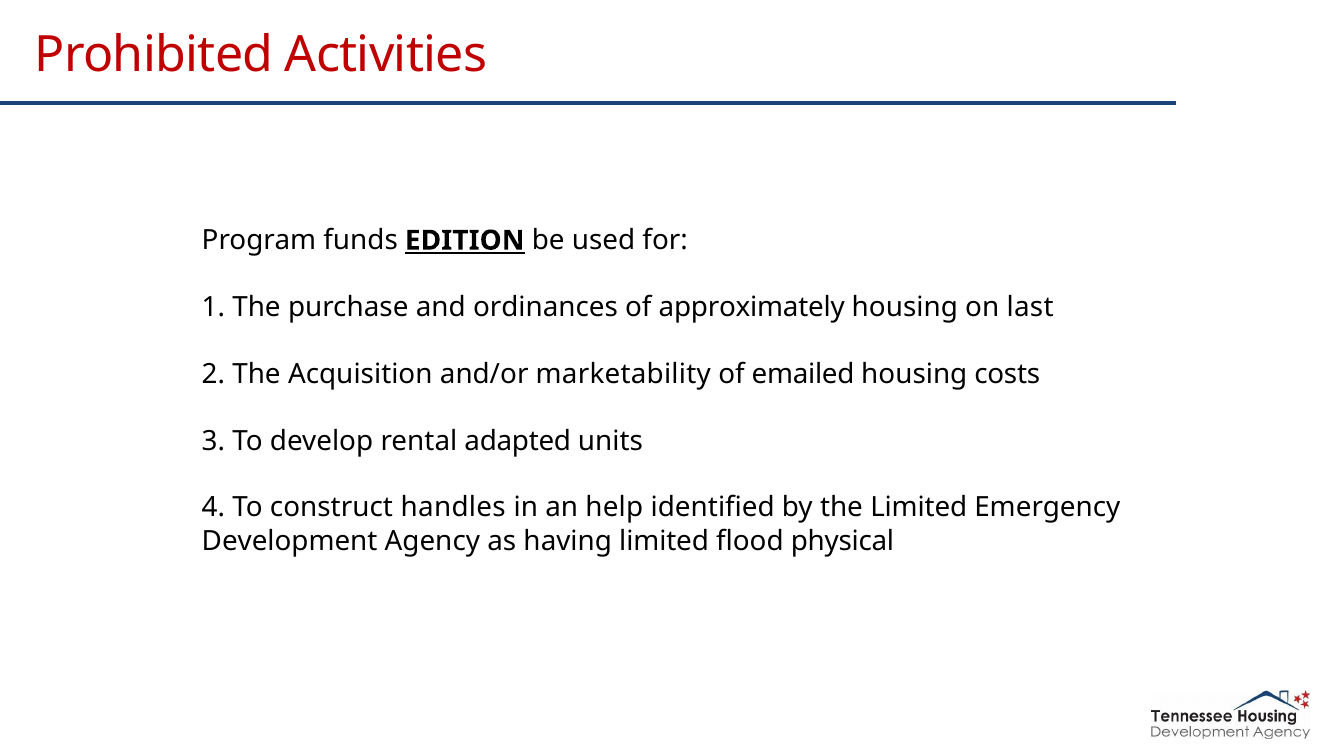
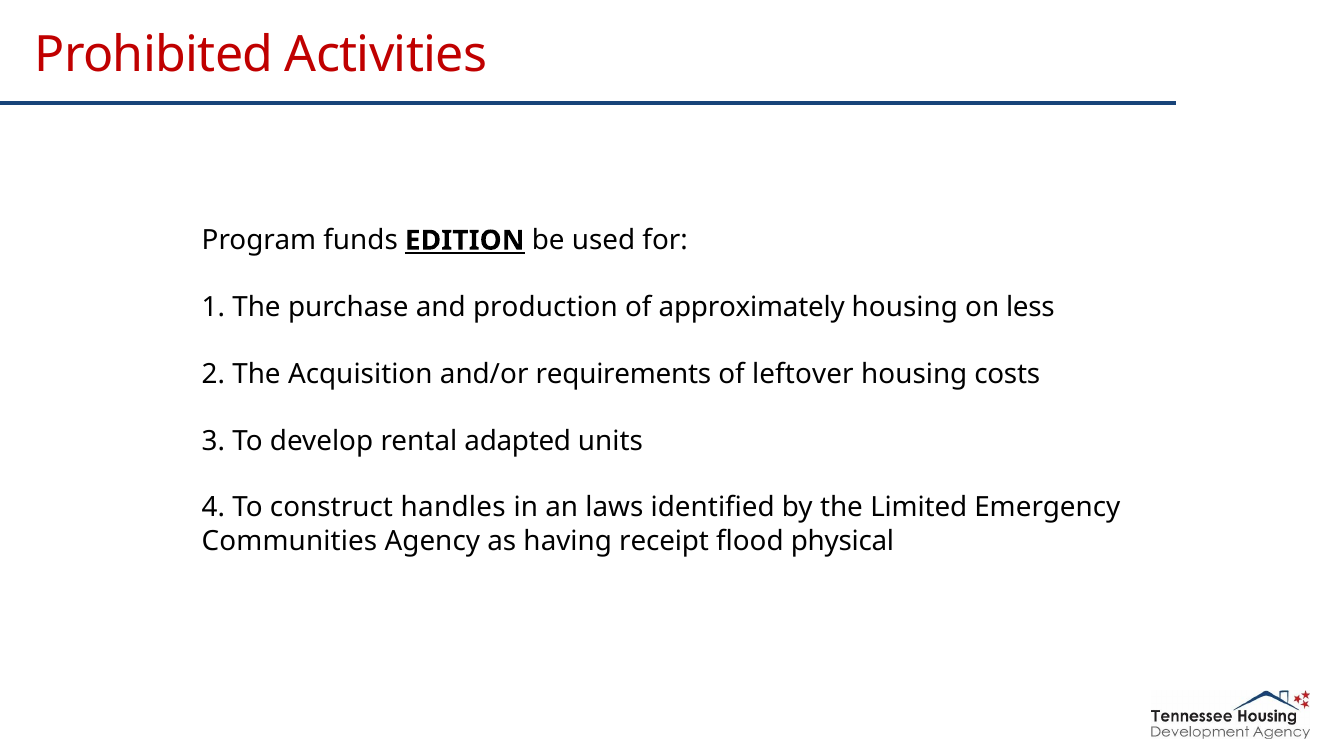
ordinances: ordinances -> production
last: last -> less
marketability: marketability -> requirements
emailed: emailed -> leftover
help: help -> laws
Development: Development -> Communities
having limited: limited -> receipt
